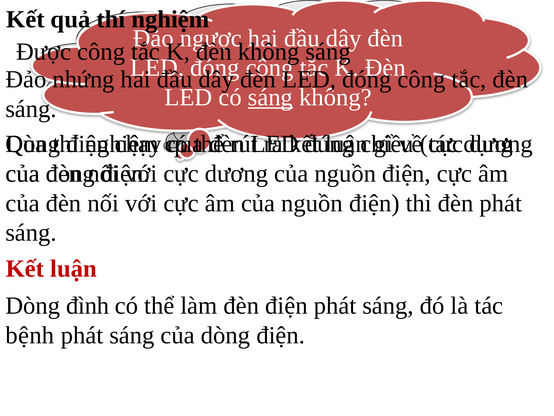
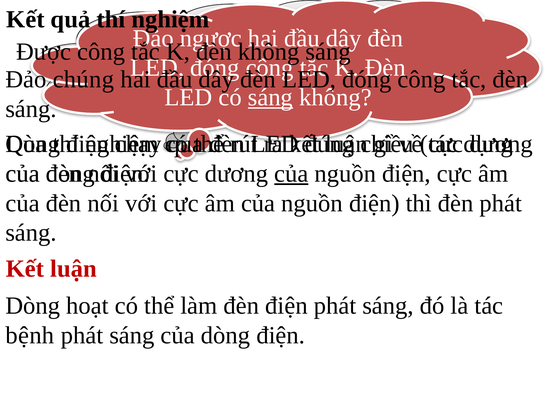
nhứng: nhứng -> chúng
của at (291, 173) underline: none -> present
đình: đình -> hoạt
